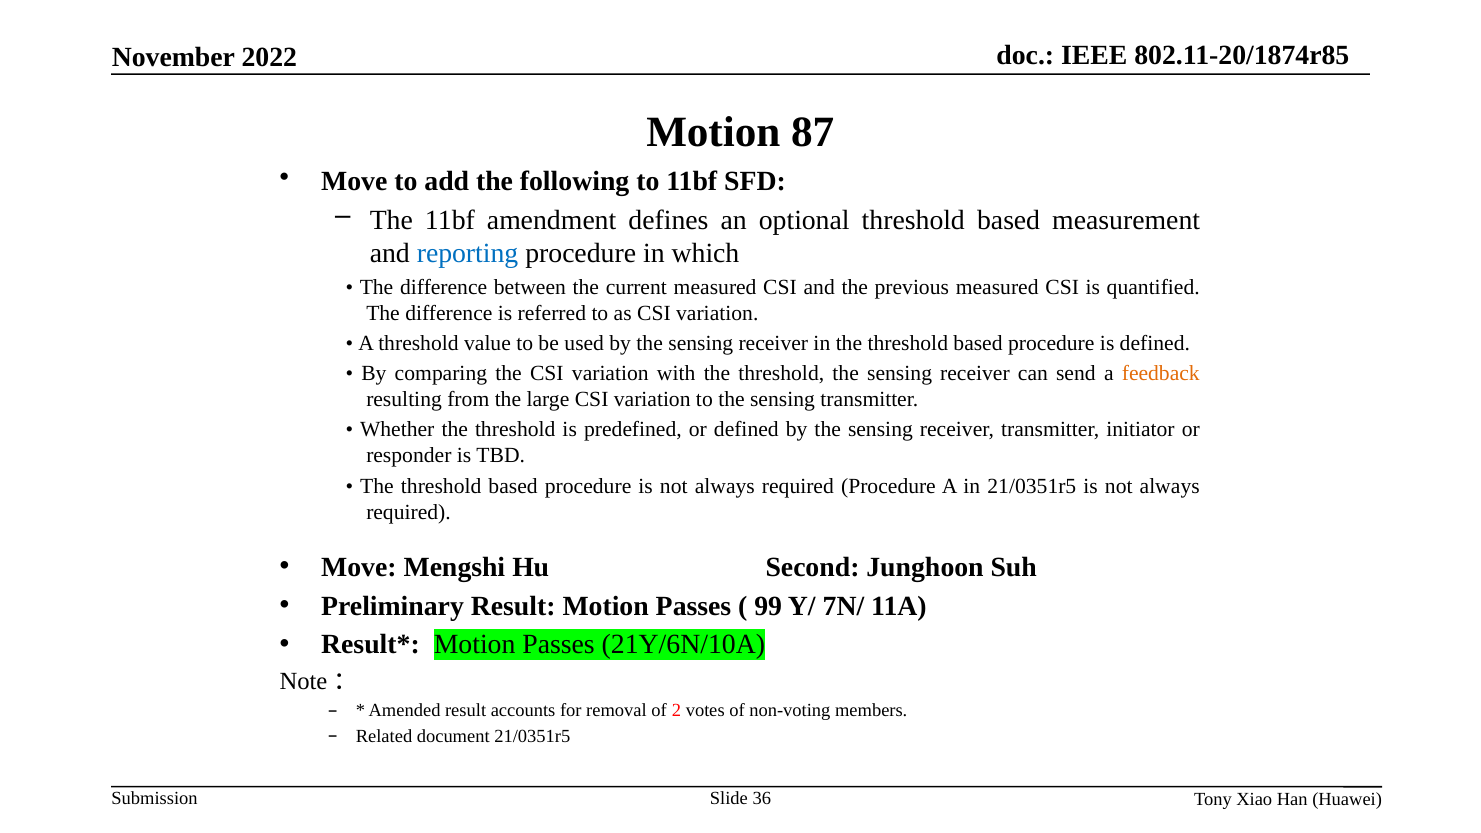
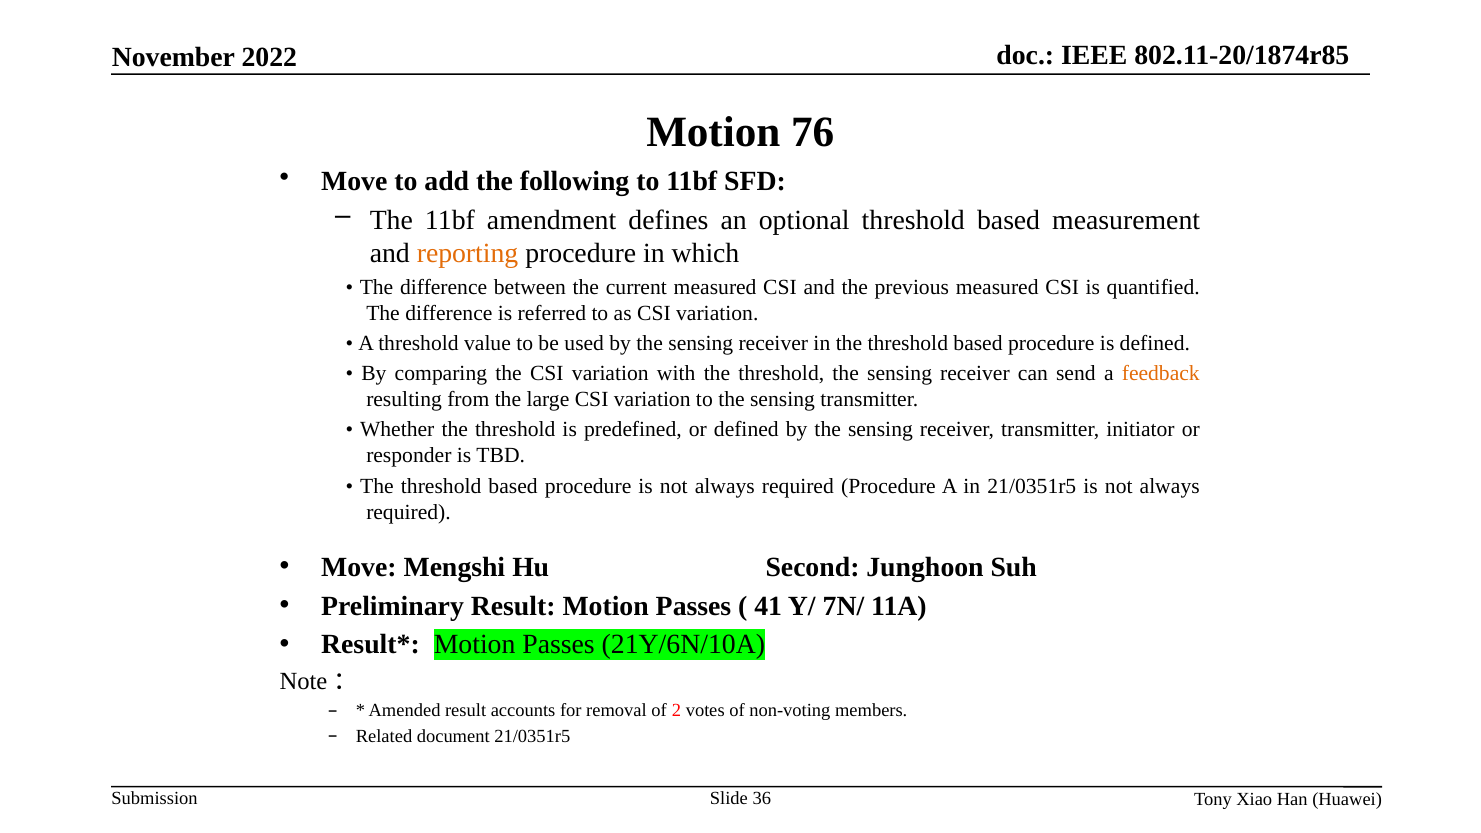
87: 87 -> 76
reporting colour: blue -> orange
99: 99 -> 41
